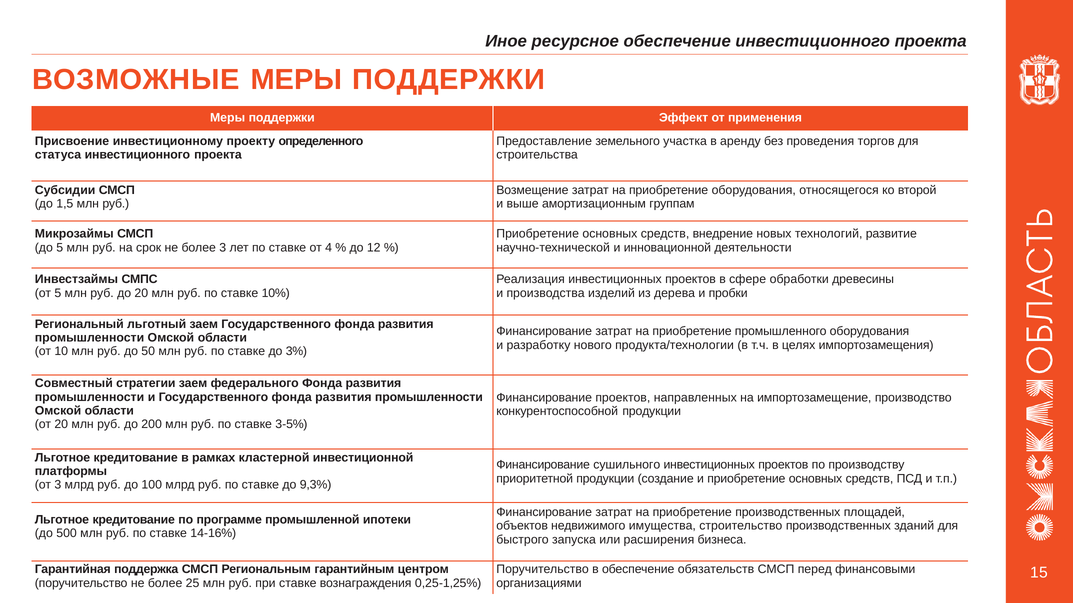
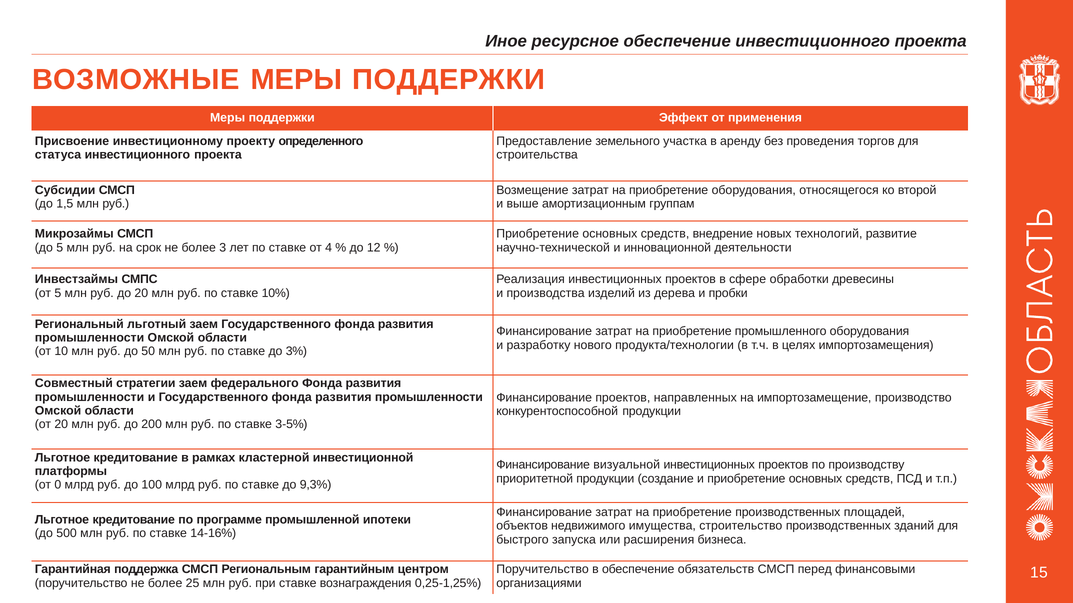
сушильного: сушильного -> визуальной
от 3: 3 -> 0
